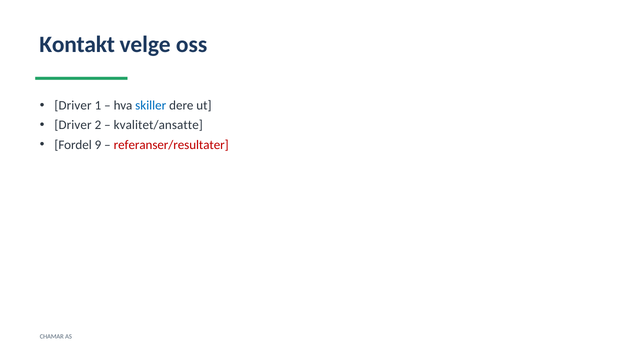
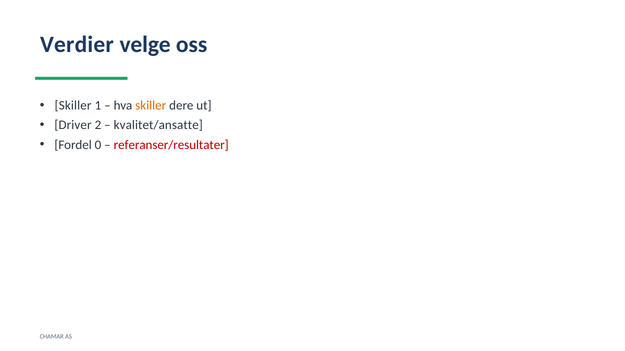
Kontakt: Kontakt -> Verdier
Driver at (73, 106): Driver -> Skiller
skiller at (151, 106) colour: blue -> orange
9: 9 -> 0
